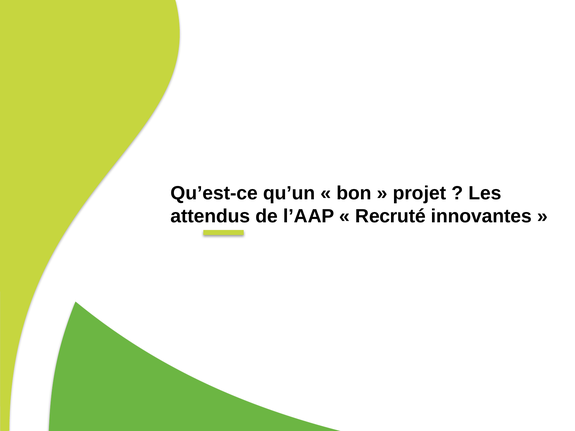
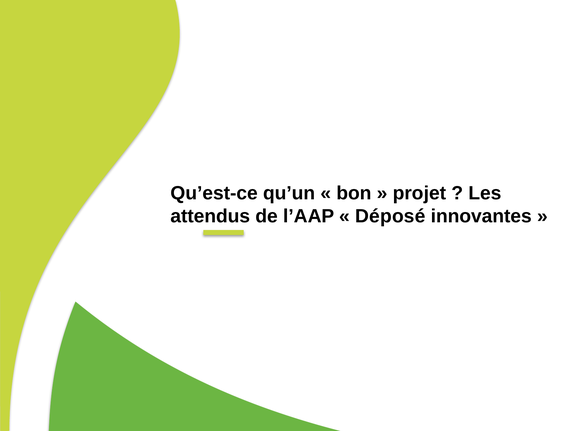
Recruté: Recruté -> Déposé
